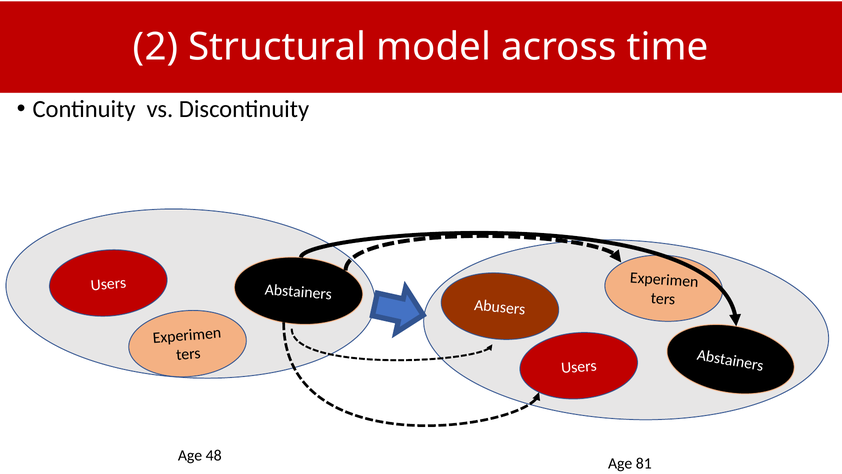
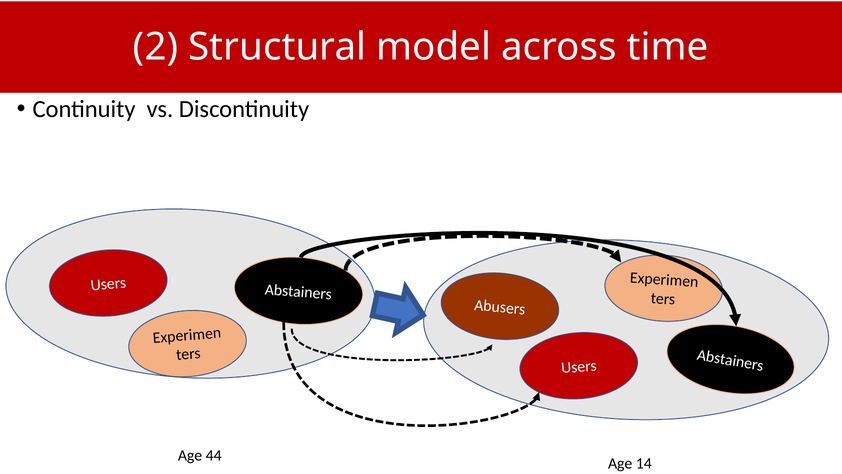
48: 48 -> 44
81: 81 -> 14
